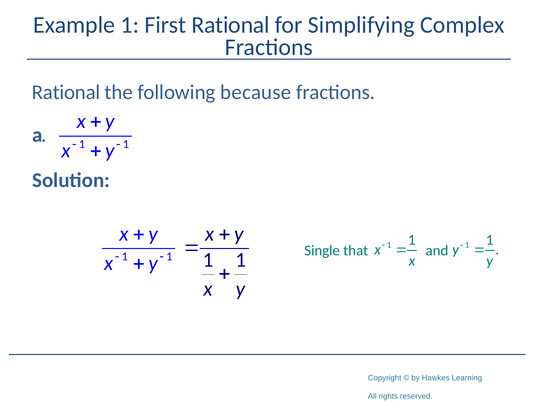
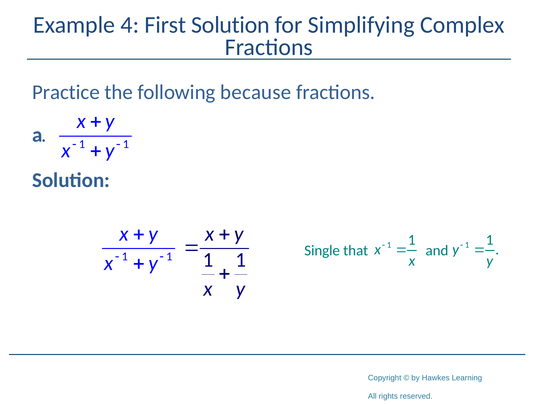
Example 1: 1 -> 4
First Rational: Rational -> Solution
Rational at (66, 92): Rational -> Practice
